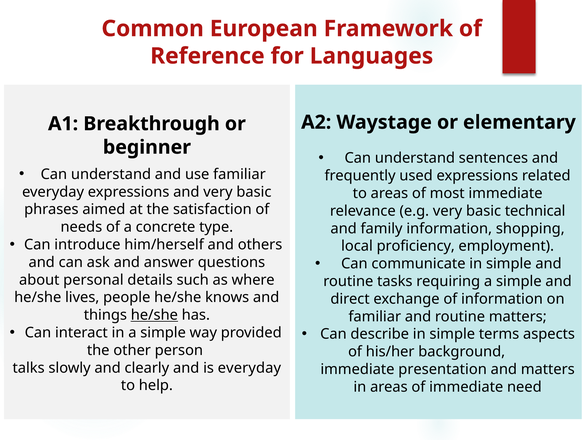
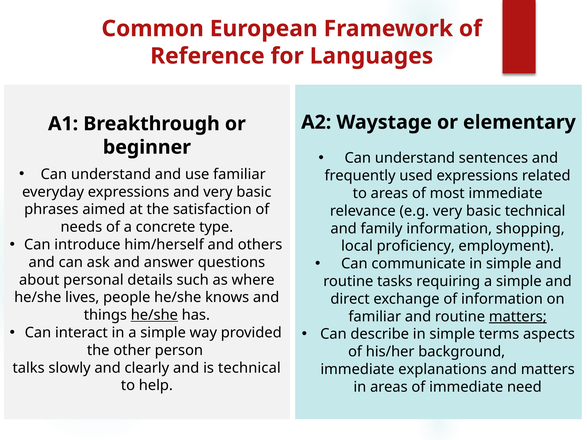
matters at (518, 317) underline: none -> present
is everyday: everyday -> technical
presentation: presentation -> explanations
